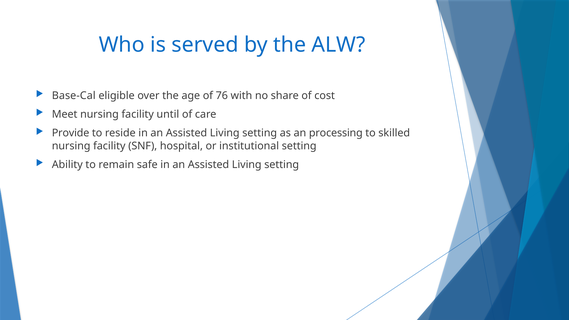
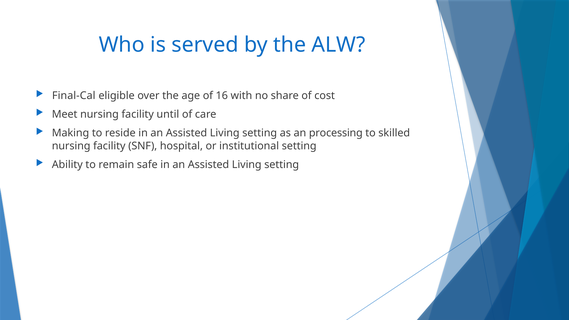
Base-Cal: Base-Cal -> Final-Cal
76: 76 -> 16
Provide: Provide -> Making
